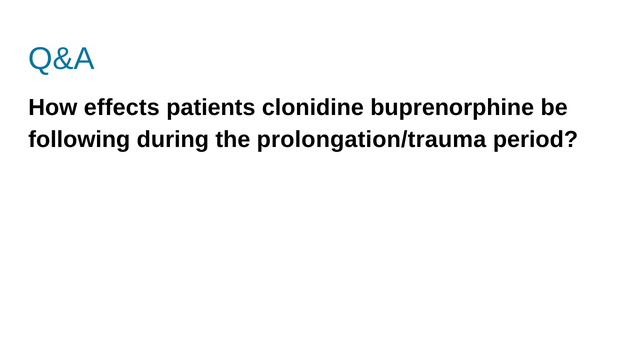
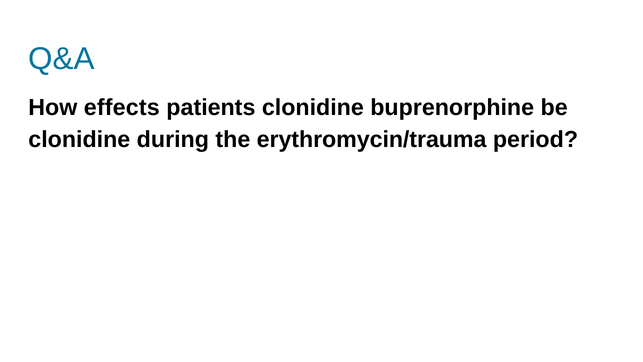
following at (79, 139): following -> clonidine
prolongation/trauma: prolongation/trauma -> erythromycin/trauma
